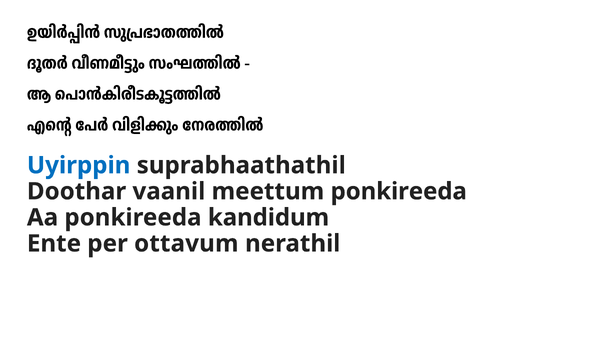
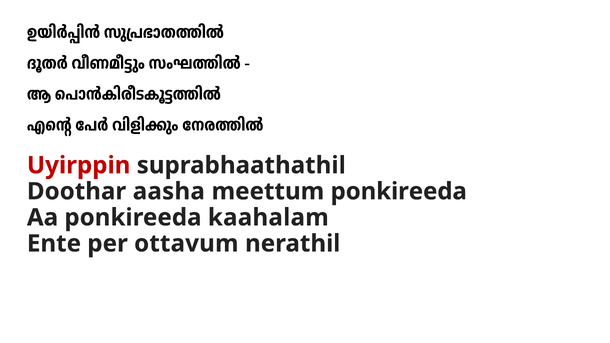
Uyirppin colour: blue -> red
vaanil: vaanil -> aasha
kandidum: kandidum -> kaahalam
